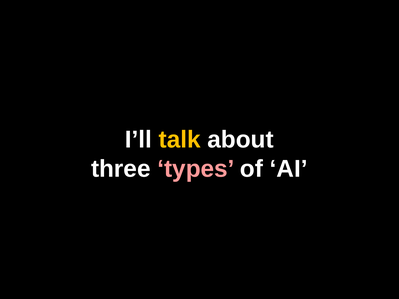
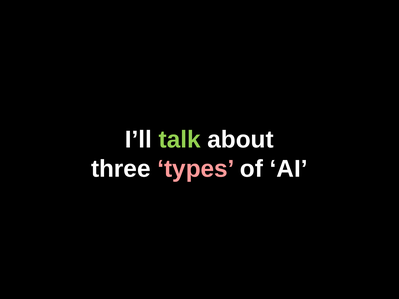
talk colour: yellow -> light green
